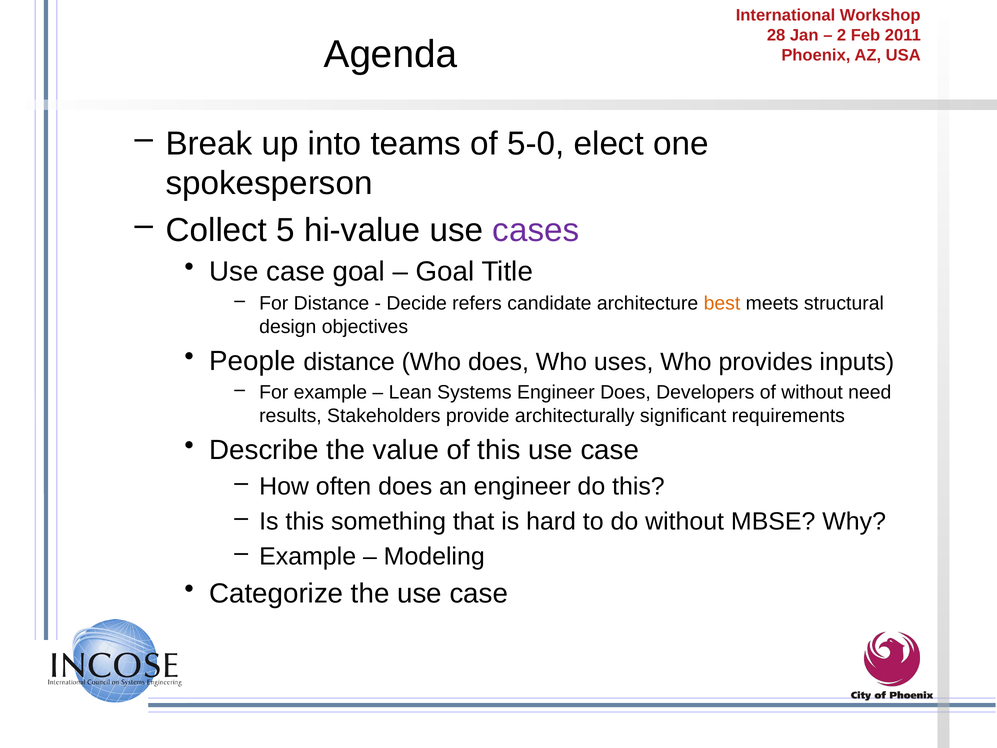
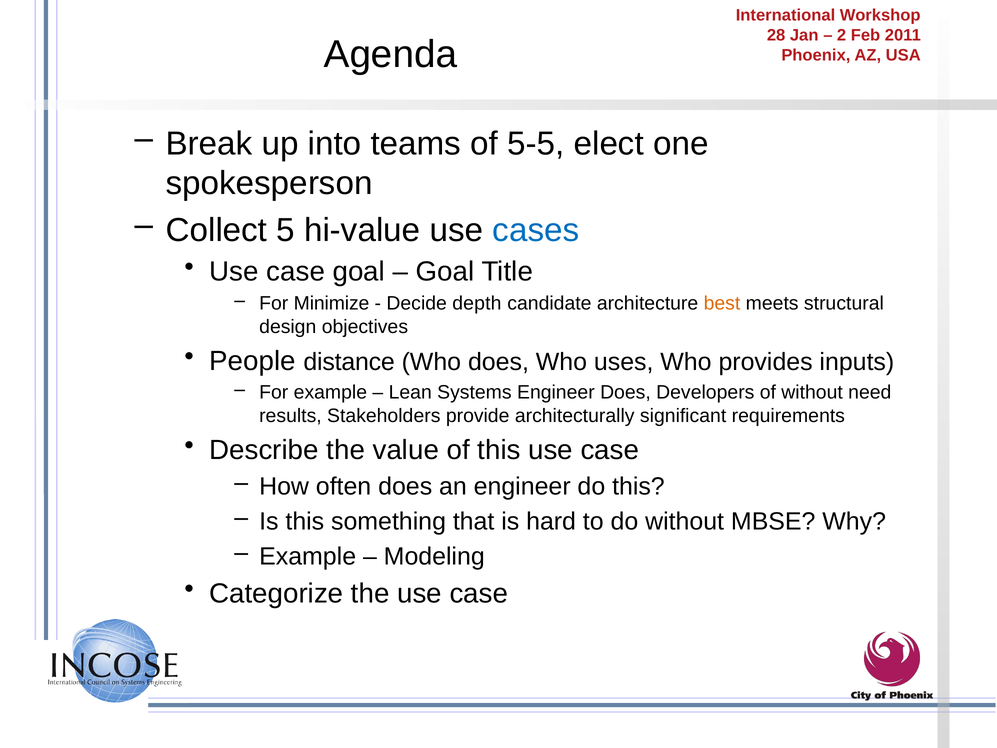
5-0: 5-0 -> 5-5
cases colour: purple -> blue
For Distance: Distance -> Minimize
refers: refers -> depth
